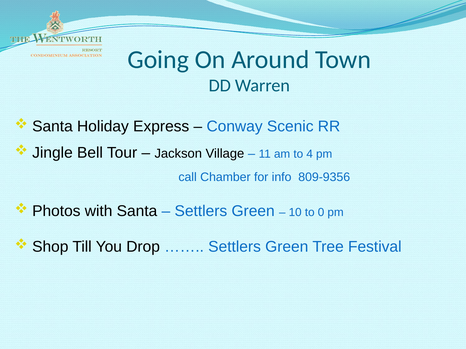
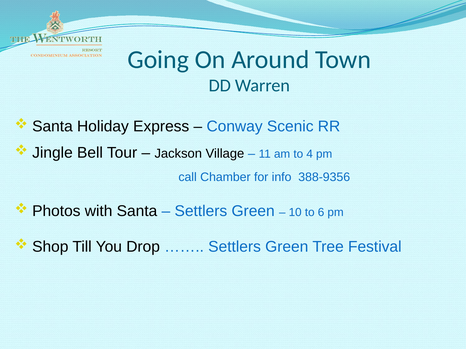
809-9356: 809-9356 -> 388-9356
0: 0 -> 6
